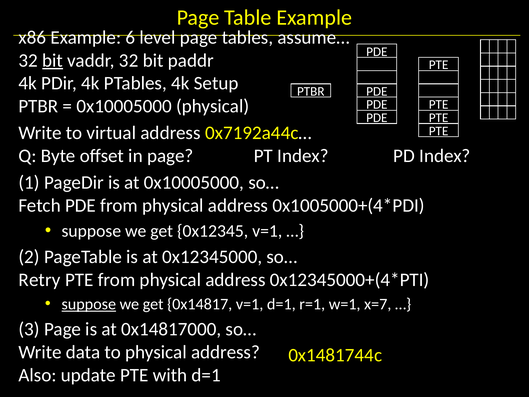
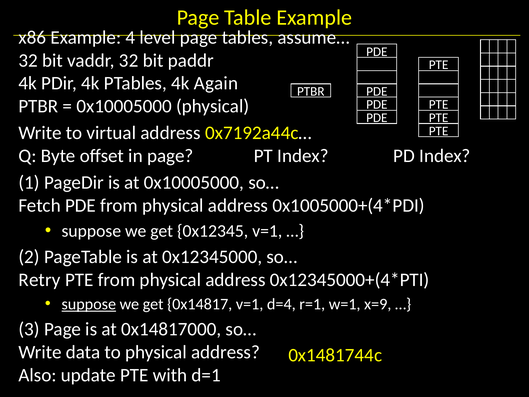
6: 6 -> 4
bit at (53, 60) underline: present -> none
Setup: Setup -> Again
v=1 d=1: d=1 -> d=4
x=7: x=7 -> x=9
